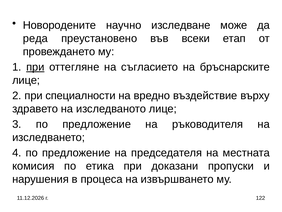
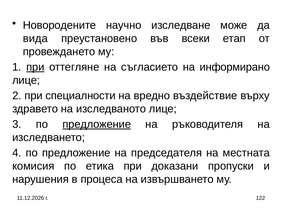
реда: реда -> вида
бръснарските: бръснарските -> информирано
предложение at (97, 124) underline: none -> present
